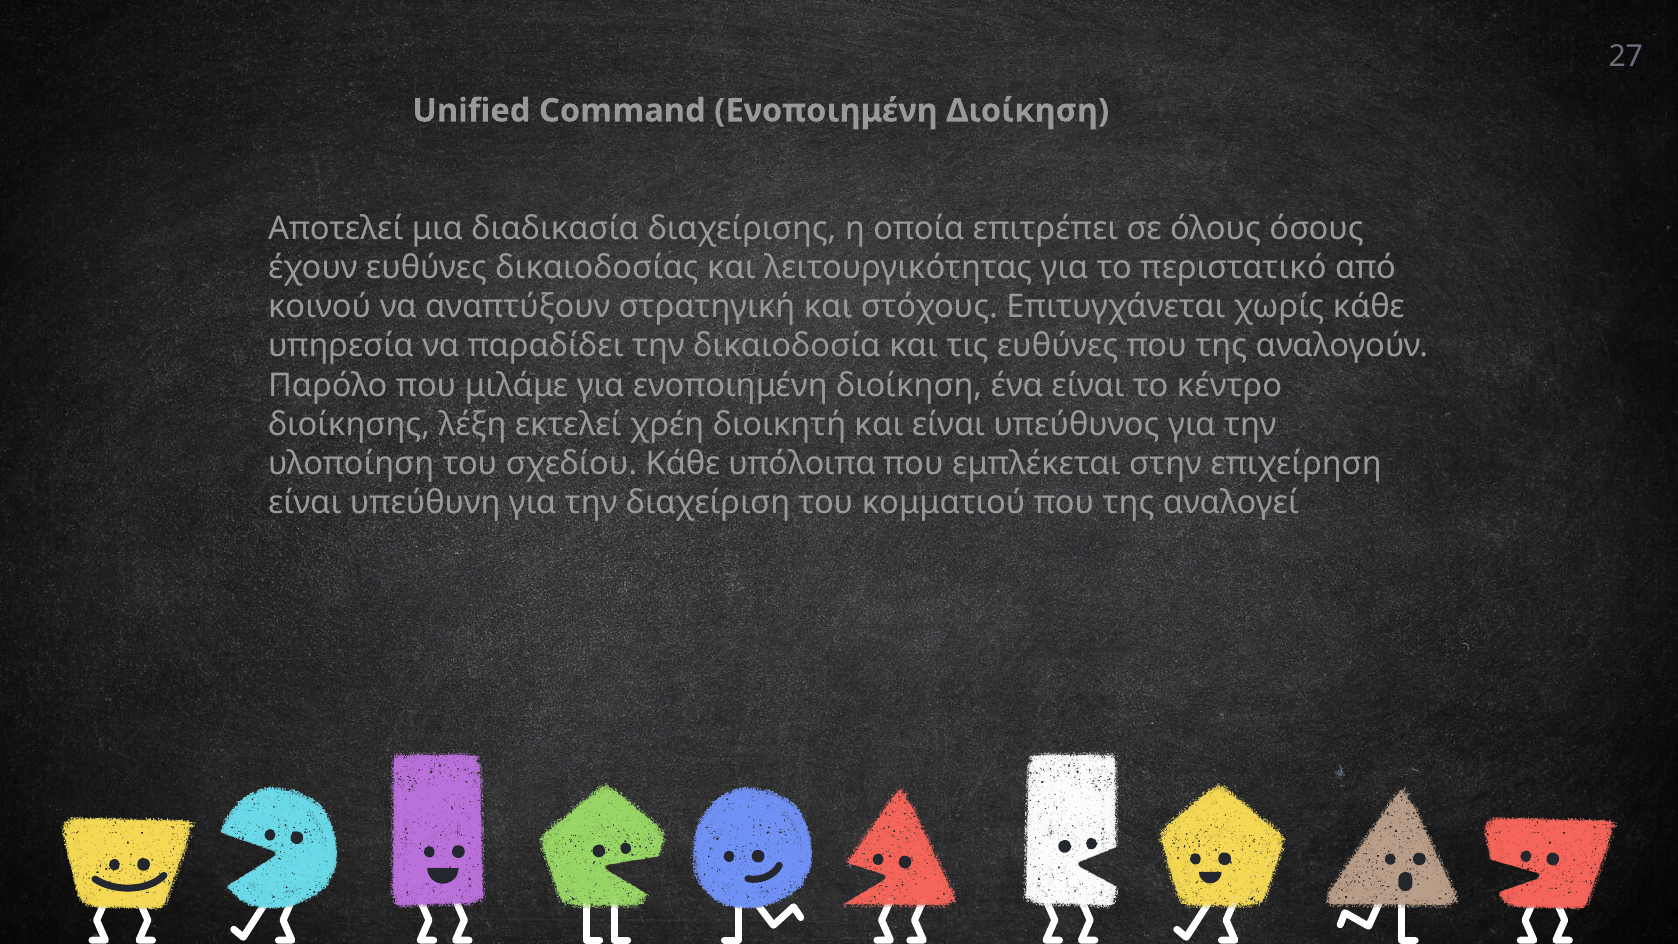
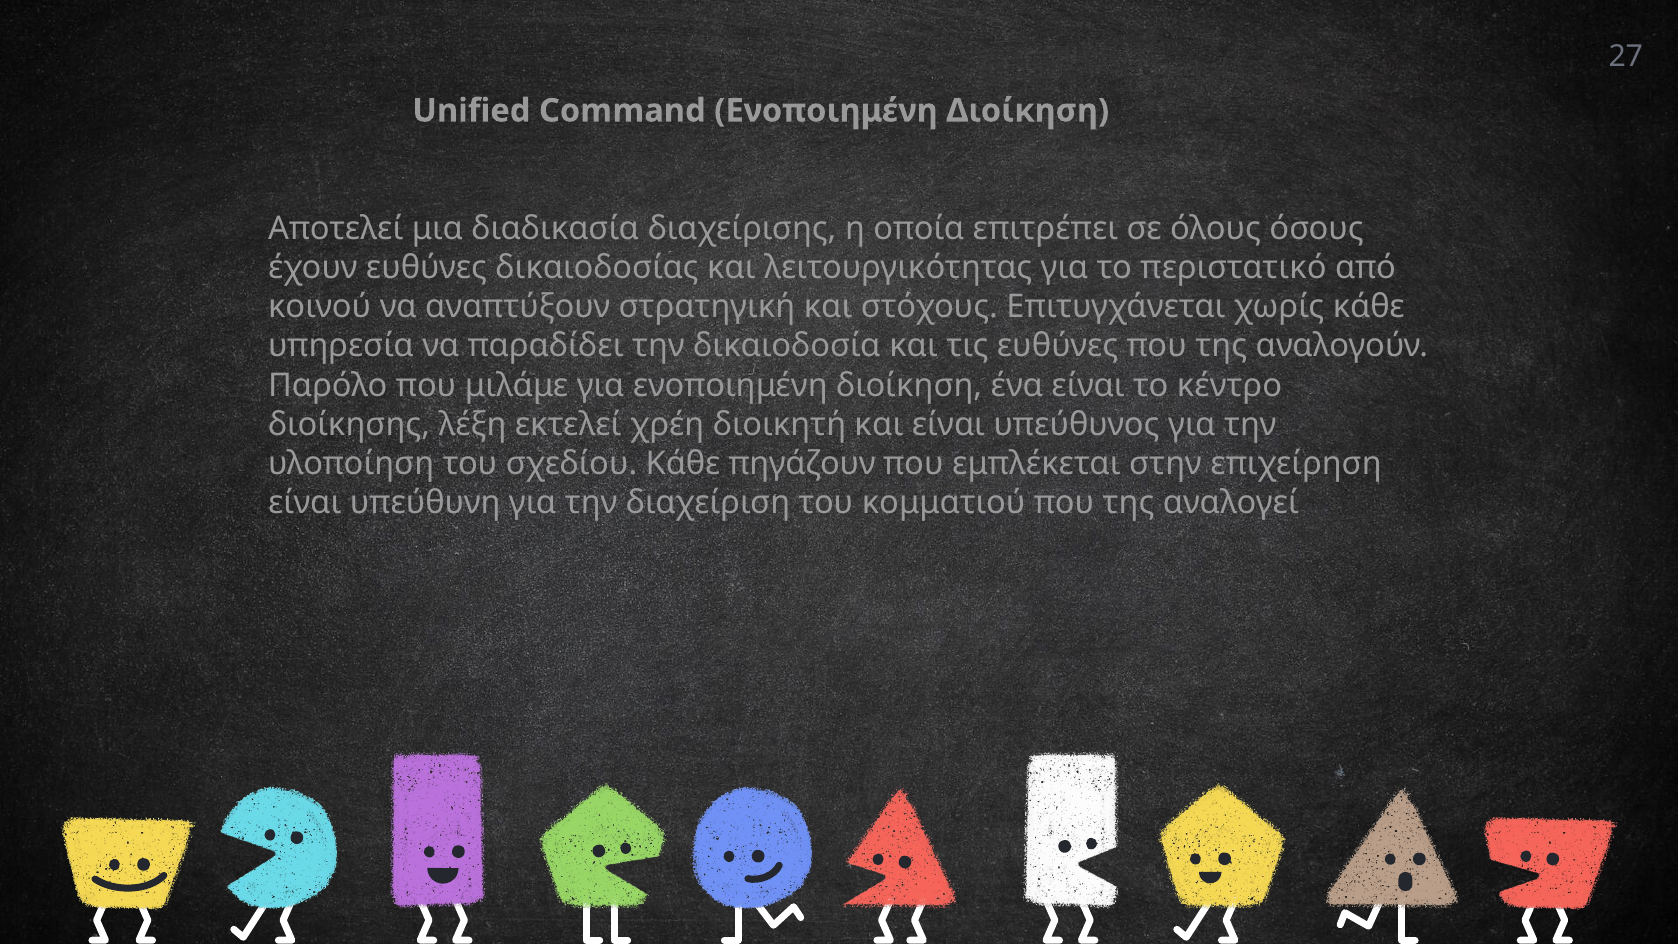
υπόλοιπα: υπόλοιπα -> πηγάζουν
